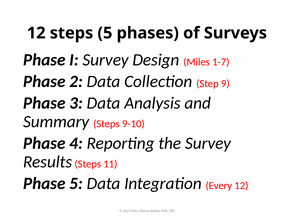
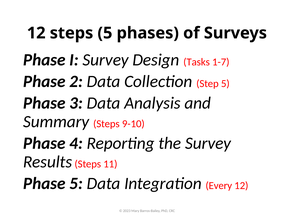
Miles: Miles -> Tasks
Step 9: 9 -> 5
